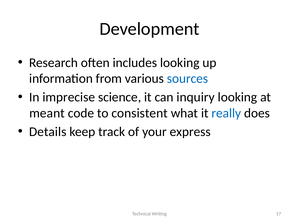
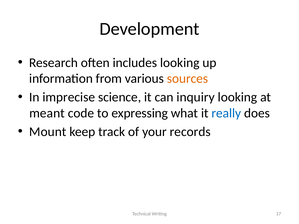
sources colour: blue -> orange
consistent: consistent -> expressing
Details: Details -> Mount
express: express -> records
